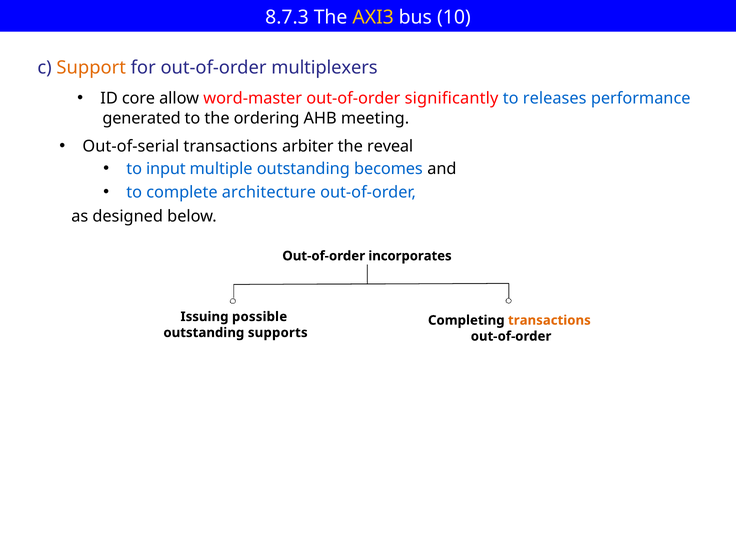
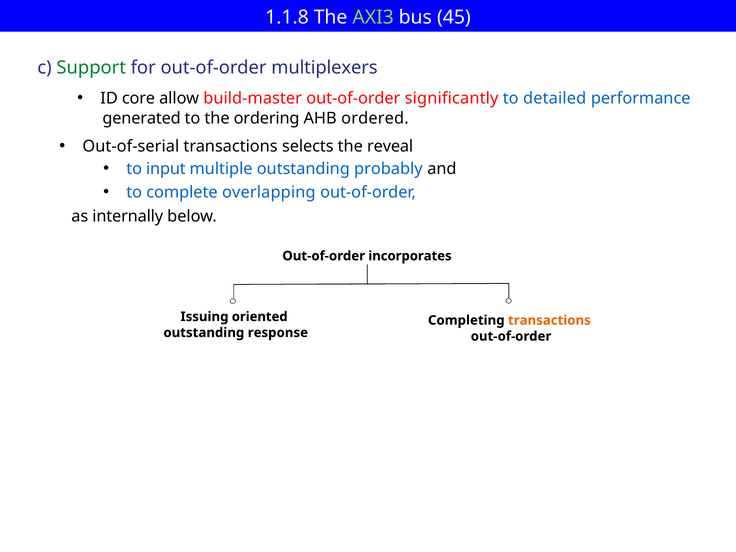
8.7.3: 8.7.3 -> 1.1.8
AXI3 colour: yellow -> light green
10: 10 -> 45
Support colour: orange -> green
word-master: word-master -> build-master
releases: releases -> detailed
meeting: meeting -> ordered
arbiter: arbiter -> selects
becomes: becomes -> probably
architecture: architecture -> overlapping
designed: designed -> internally
possible: possible -> oriented
supports: supports -> response
